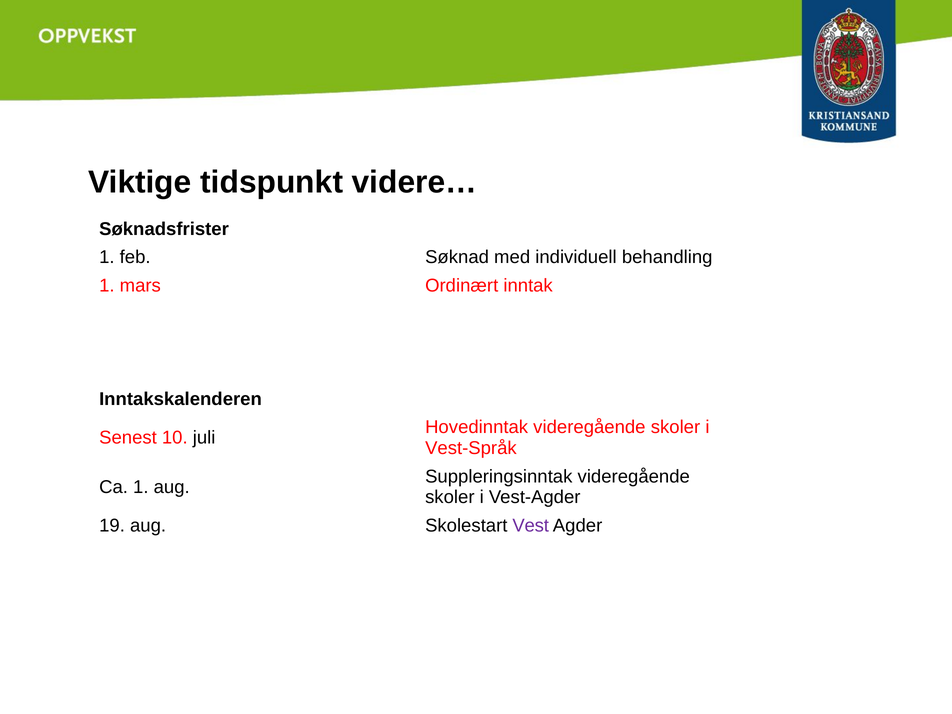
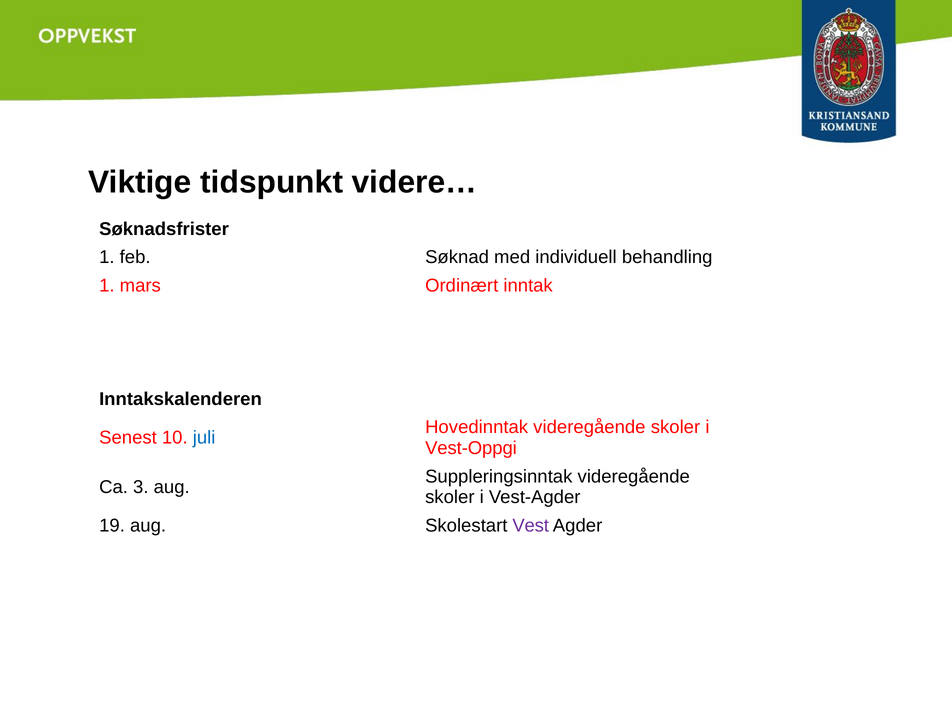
juli colour: black -> blue
Vest-Språk: Vest-Språk -> Vest-Oppgi
Ca 1: 1 -> 3
